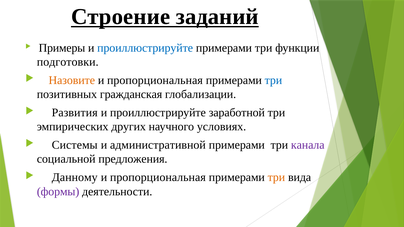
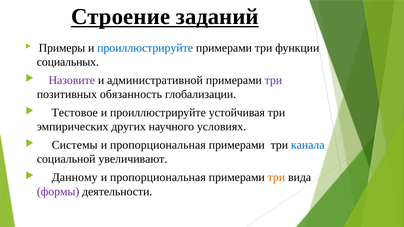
подготовки: подготовки -> социальных
Назовите colour: orange -> purple
пропорциональная at (155, 80): пропорциональная -> административной
три at (273, 80) colour: blue -> purple
гражданская: гражданская -> обязанность
Развития: Развития -> Тестовое
заработной: заработной -> устойчивая
административной at (158, 145): административной -> пропорциональная
канала colour: purple -> blue
предложения: предложения -> увеличивают
